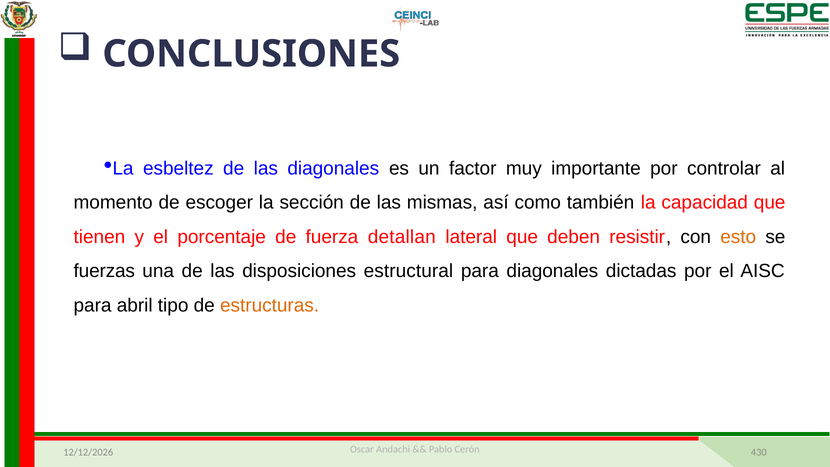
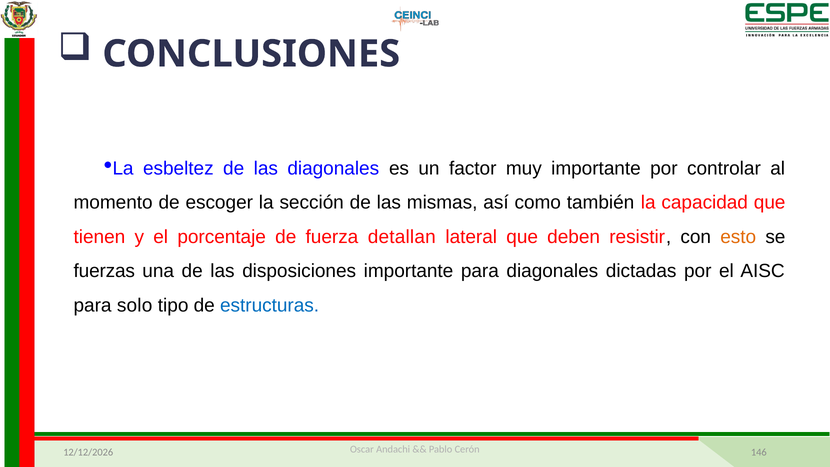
disposiciones estructural: estructural -> importante
abril: abril -> solo
estructuras colour: orange -> blue
430: 430 -> 146
